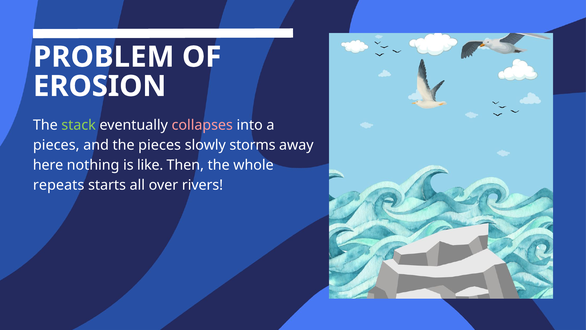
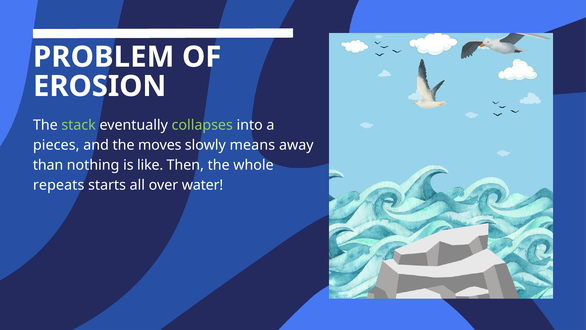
collapses colour: pink -> light green
the pieces: pieces -> moves
storms: storms -> means
here: here -> than
rivers: rivers -> water
